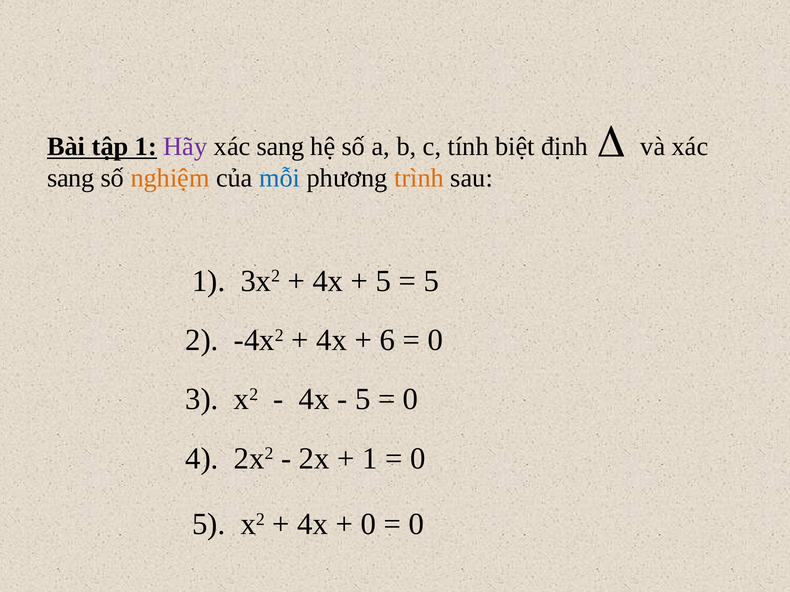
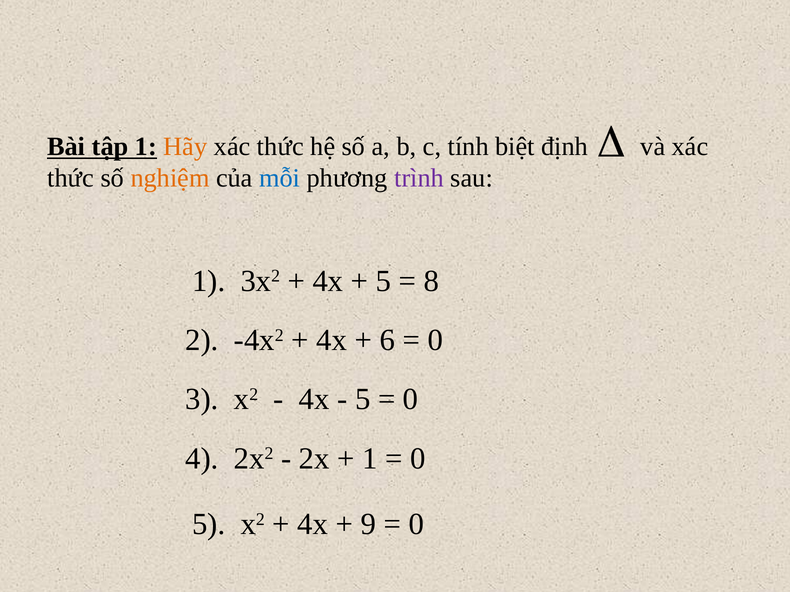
Hãy colour: purple -> orange
sang at (281, 147): sang -> thức
sang at (71, 178): sang -> thức
trình colour: orange -> purple
5 at (432, 281): 5 -> 8
0 at (368, 525): 0 -> 9
